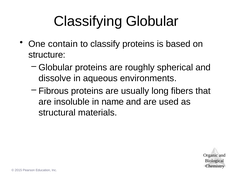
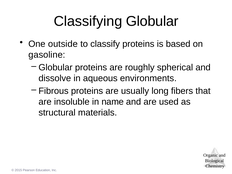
contain: contain -> outside
structure: structure -> gasoline
